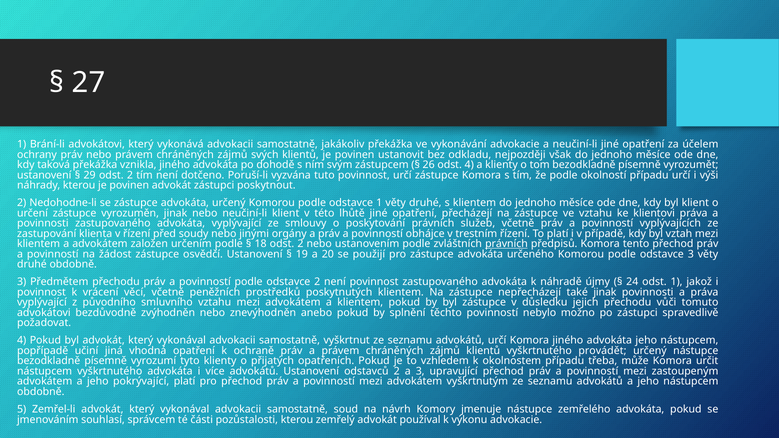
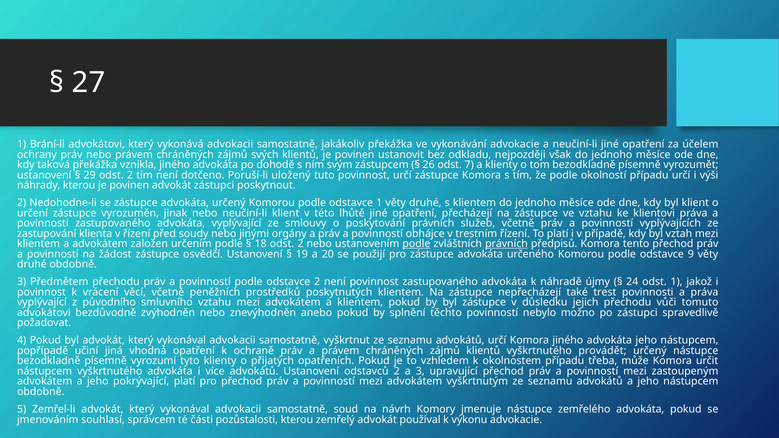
odst 4: 4 -> 7
vyzvána: vyzvána -> uložený
podle at (416, 244) underline: none -> present
odstavce 3: 3 -> 9
také jinak: jinak -> trest
